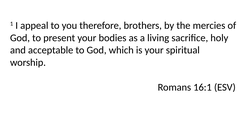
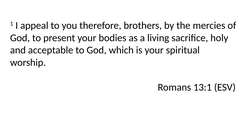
16:1: 16:1 -> 13:1
